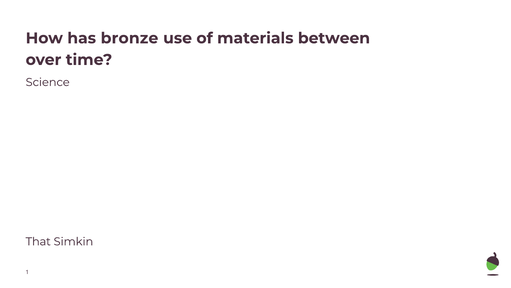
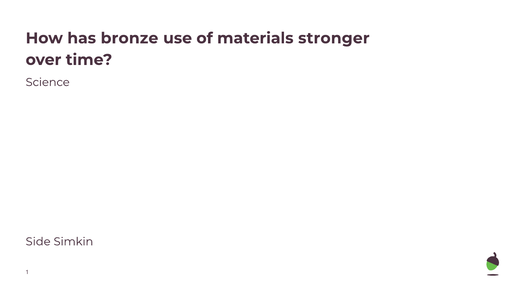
between: between -> stronger
That: That -> Side
